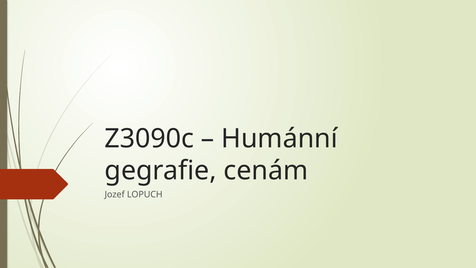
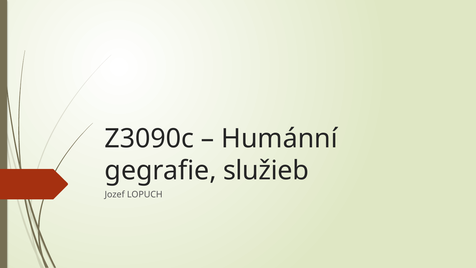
cenám: cenám -> služieb
